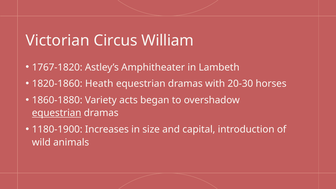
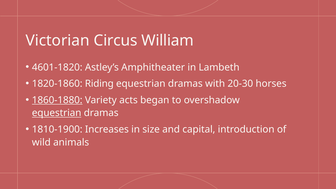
1767-1820: 1767-1820 -> 4601-1820
Heath: Heath -> Riding
1860-1880 underline: none -> present
1180-1900: 1180-1900 -> 1810-1900
